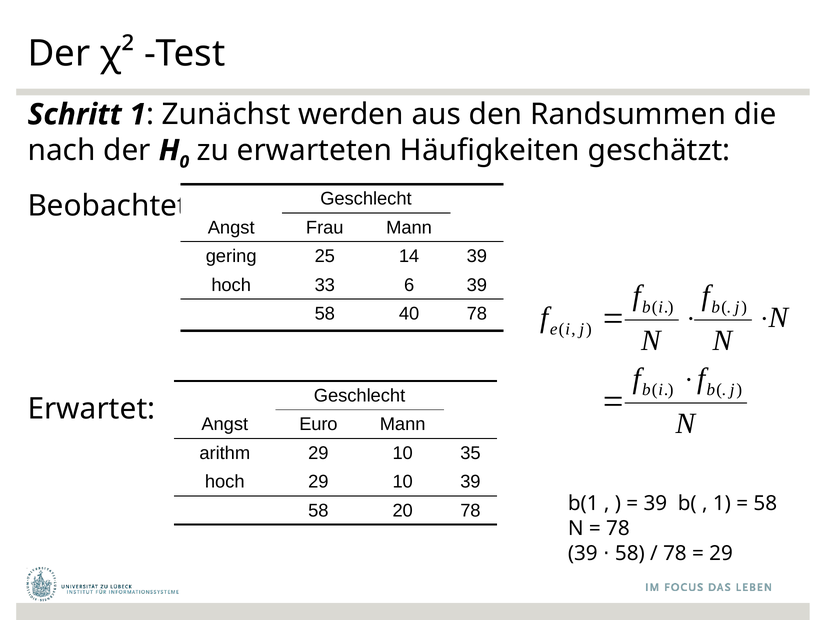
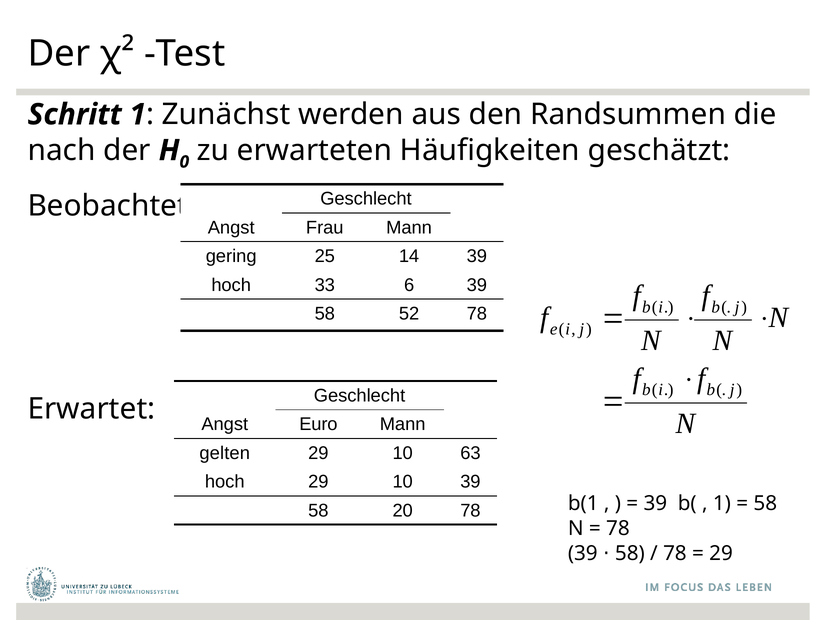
40: 40 -> 52
arithm: arithm -> gelten
35: 35 -> 63
